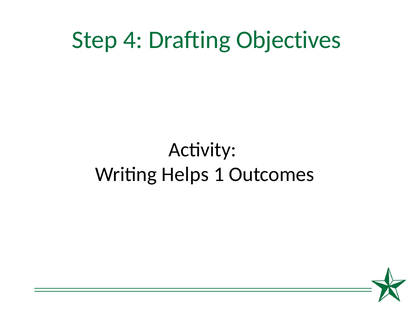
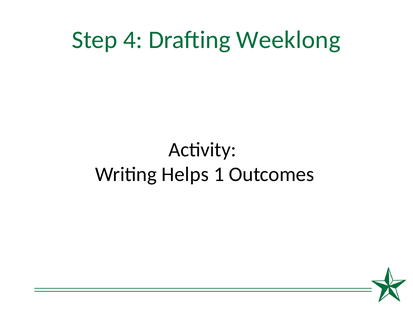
Objectives: Objectives -> Weeklong
